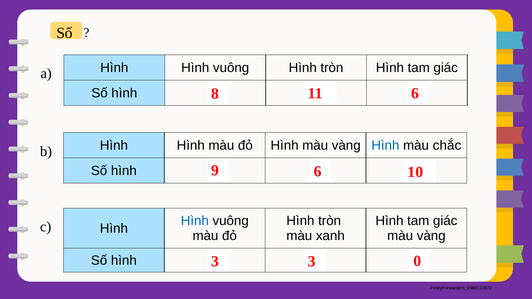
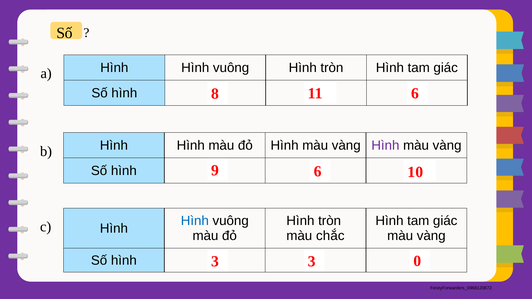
Hình at (385, 146) colour: blue -> purple
chắc at (447, 146): chắc -> vàng
xanh: xanh -> chắc
